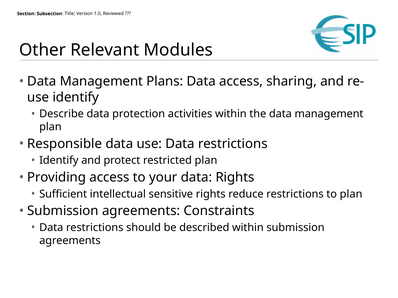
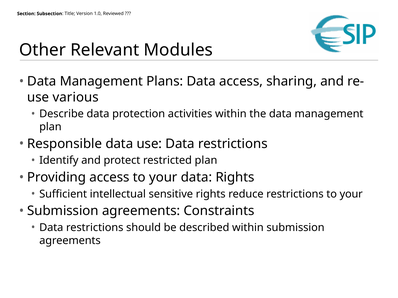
use identify: identify -> various
restrictions to plan: plan -> your
